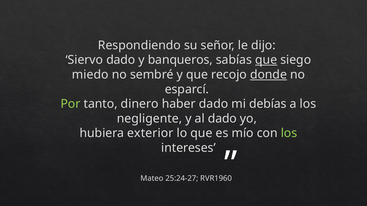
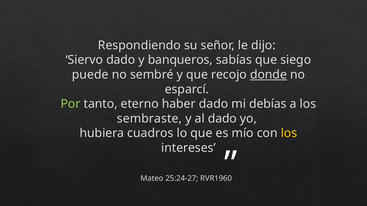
que at (266, 60) underline: present -> none
miedo: miedo -> puede
dinero: dinero -> eterno
negligente: negligente -> sembraste
exterior: exterior -> cuadros
los at (289, 133) colour: light green -> yellow
